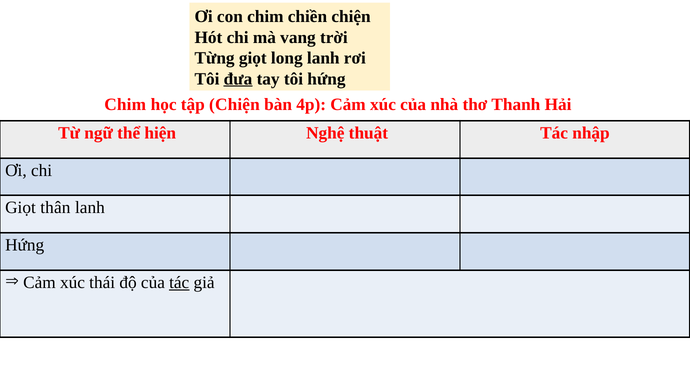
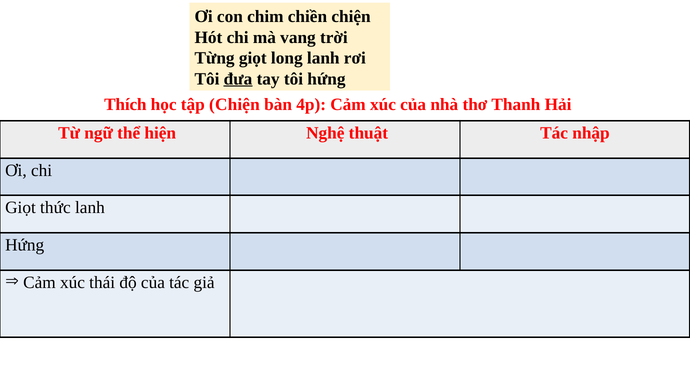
Chim at (125, 105): Chim -> Thích
thân: thân -> thức
tác at (179, 282) underline: present -> none
